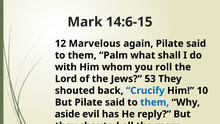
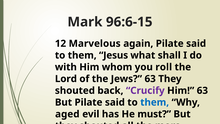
14:6-15: 14:6-15 -> 96:6-15
Palm: Palm -> Jesus
Jews 53: 53 -> 63
Crucify at (145, 90) colour: blue -> purple
Him 10: 10 -> 63
aside: aside -> aged
reply: reply -> must
